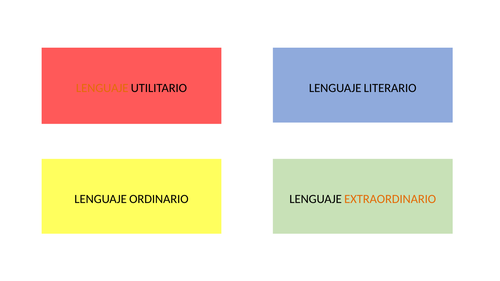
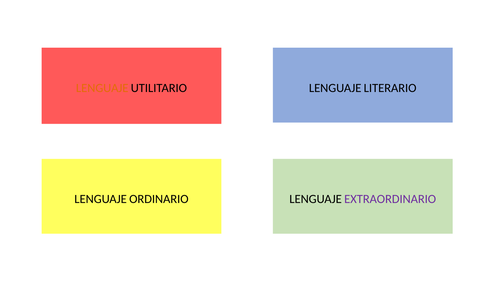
EXTRAORDINARIO colour: orange -> purple
